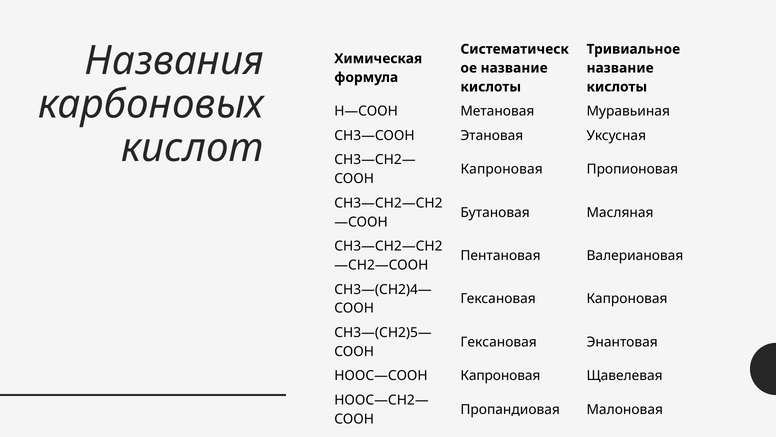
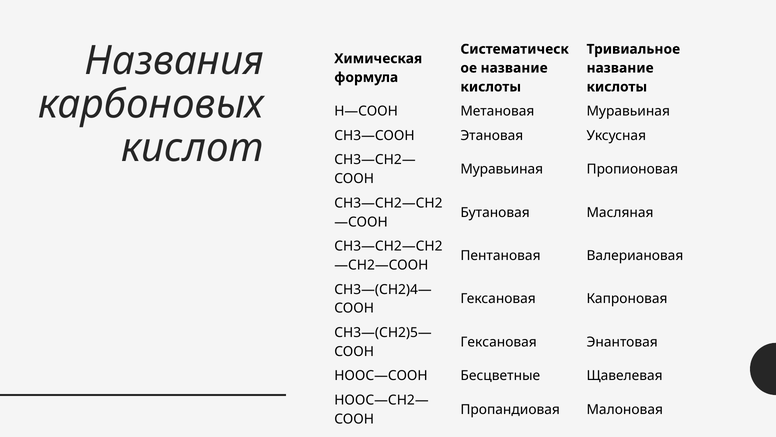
Капроновая at (502, 169): Капроновая -> Муравьиная
НООС—СООН Капроновая: Капроновая -> Бесцветные
